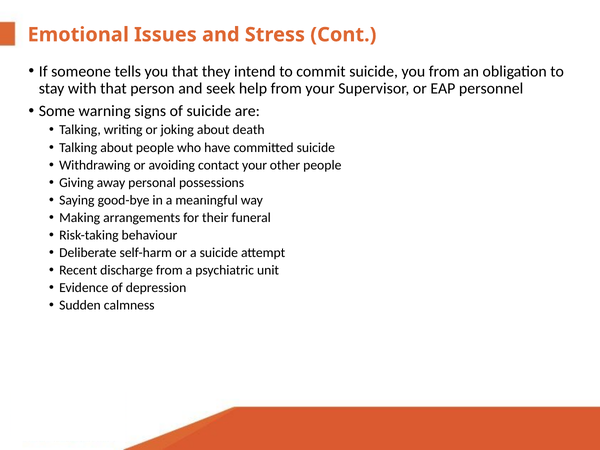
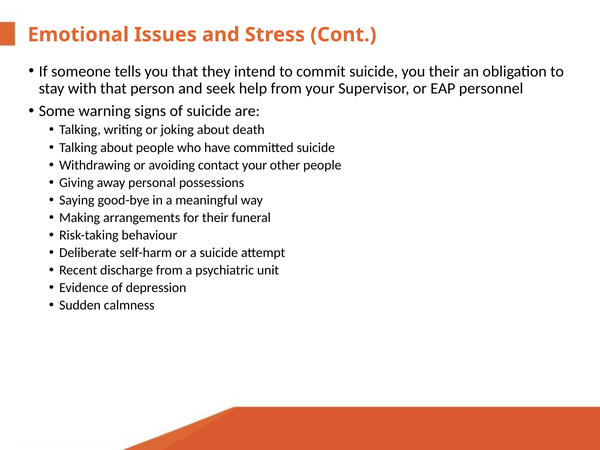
you from: from -> their
